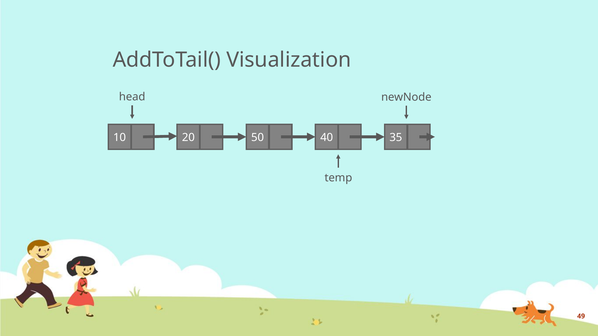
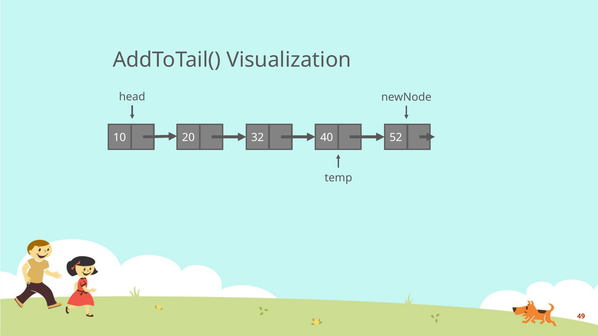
50: 50 -> 32
35: 35 -> 52
